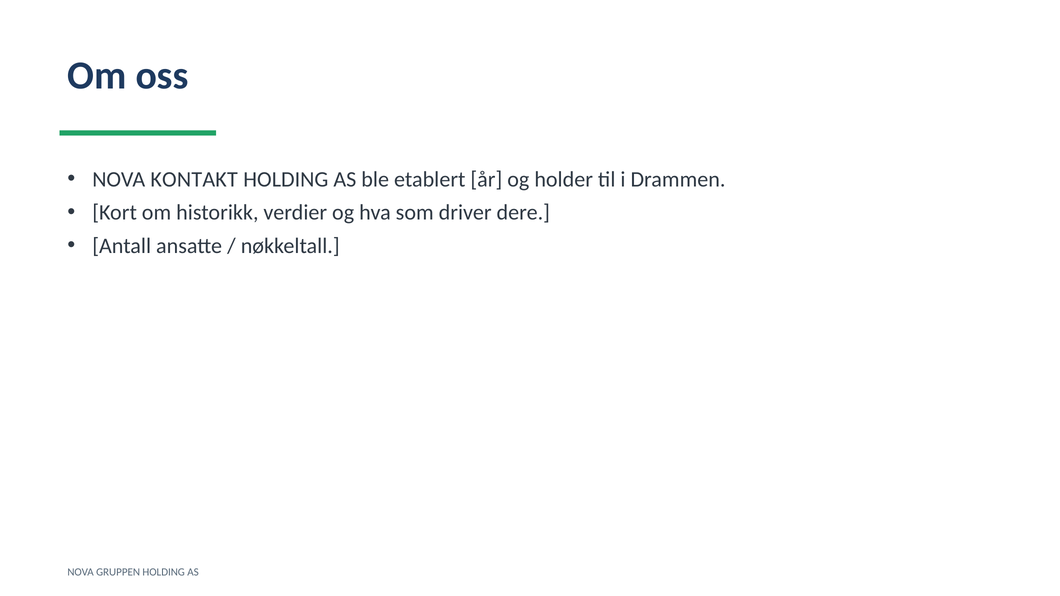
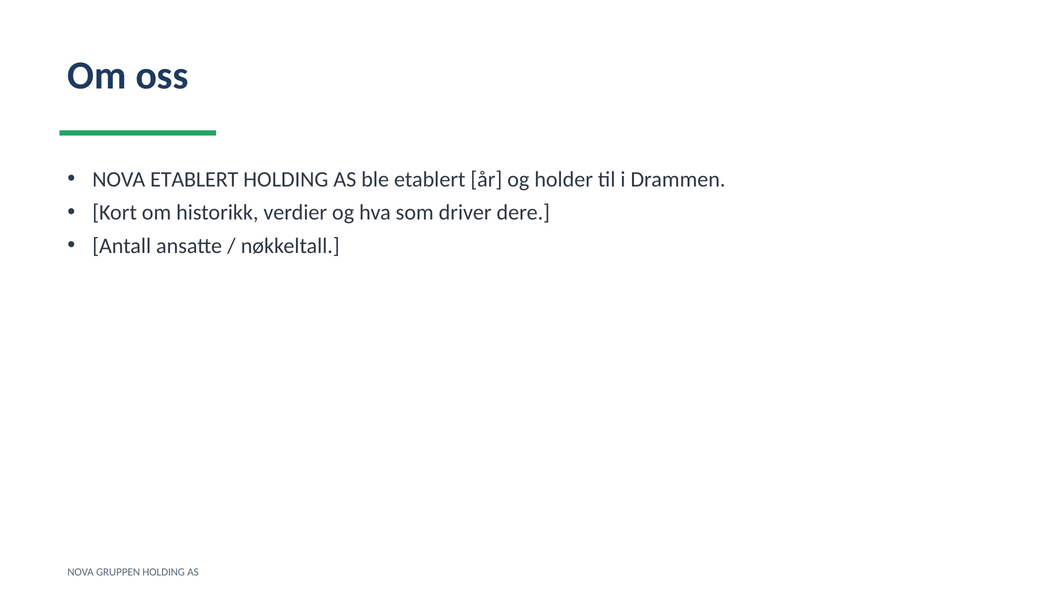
NOVA KONTAKT: KONTAKT -> ETABLERT
